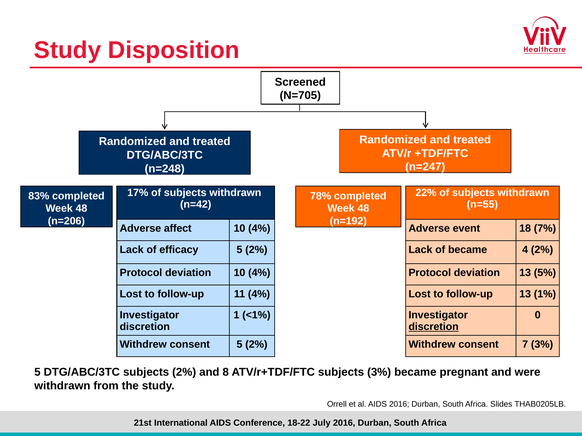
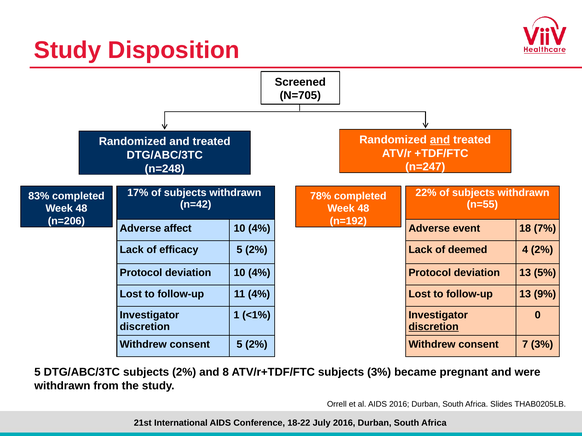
and at (440, 140) underline: none -> present
of became: became -> deemed
1%: 1% -> 9%
